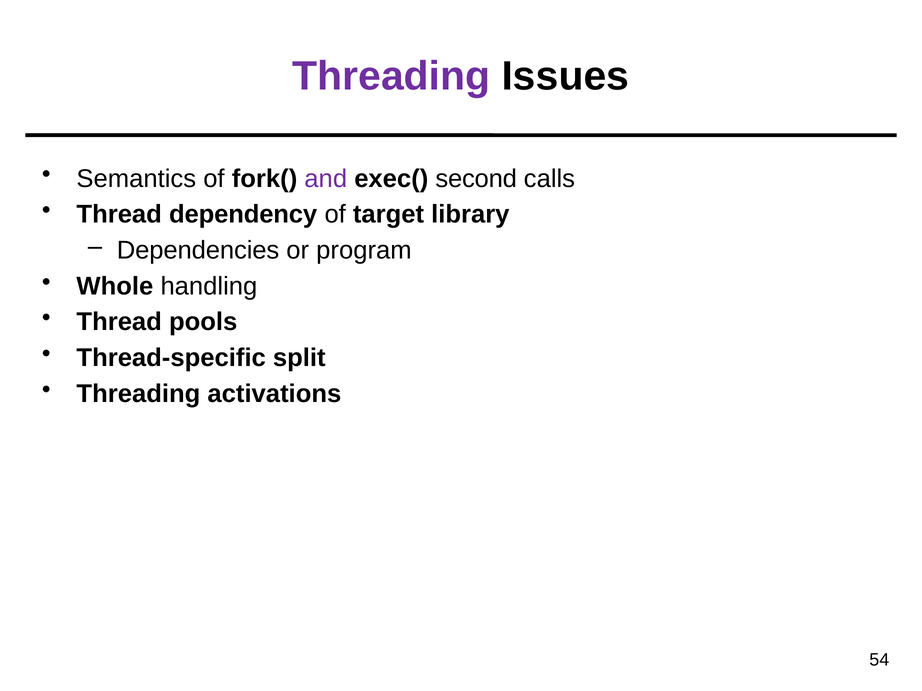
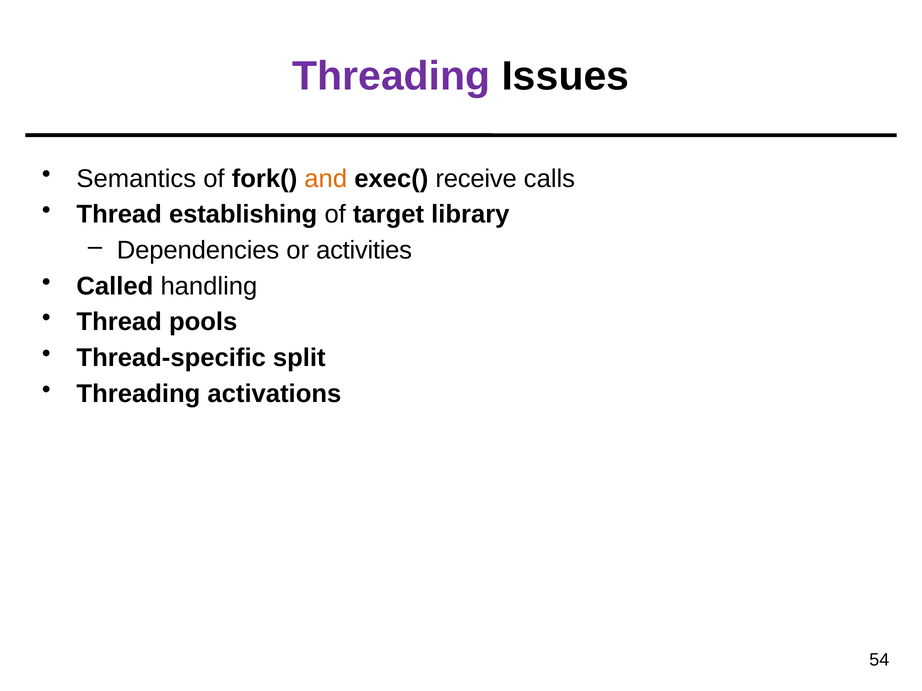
and colour: purple -> orange
second: second -> receive
dependency: dependency -> establishing
program: program -> activities
Whole: Whole -> Called
